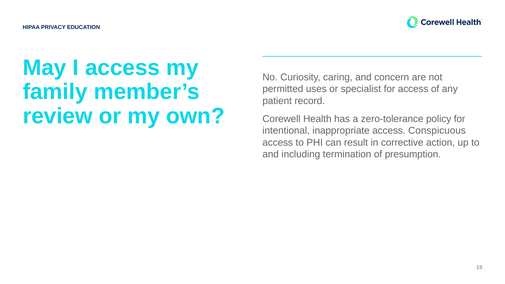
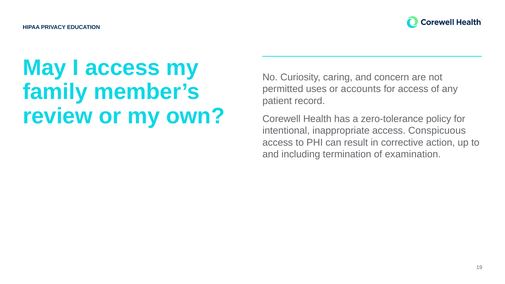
specialist: specialist -> accounts
presumption: presumption -> examination
